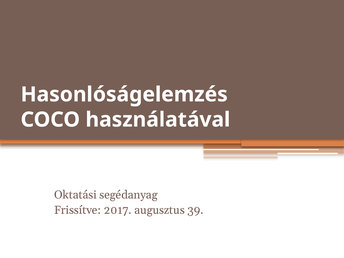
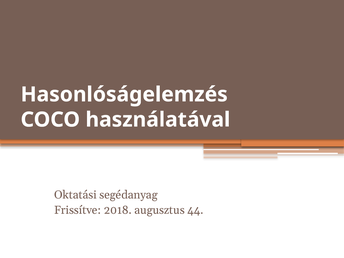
2017: 2017 -> 2018
39: 39 -> 44
